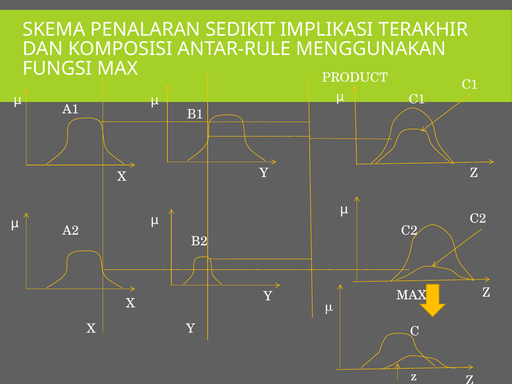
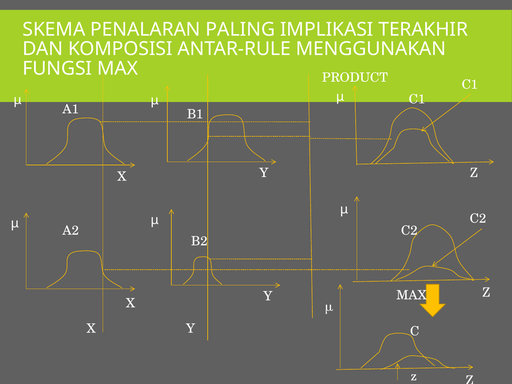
SEDIKIT: SEDIKIT -> PALING
